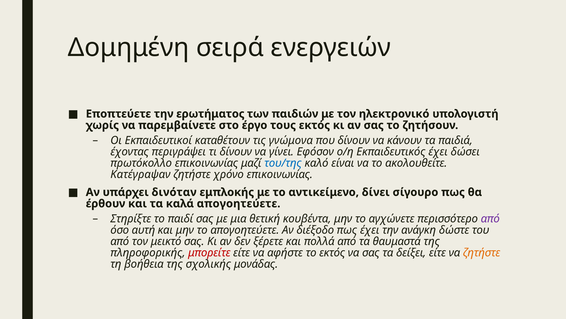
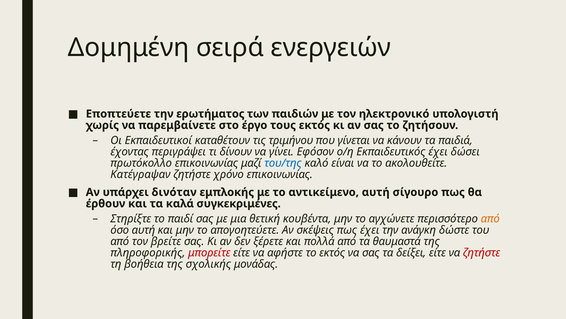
γνώμονα: γνώμονα -> τριμήνου
που δίνουν: δίνουν -> γίνεται
αντικείμενο δίνει: δίνει -> αυτή
καλά απογοητεύετε: απογοητεύετε -> συγκεκριμένες
από at (490, 218) colour: purple -> orange
διέξοδο: διέξοδο -> σκέψεις
μεικτό: μεικτό -> βρείτε
ζητήστε at (482, 252) colour: orange -> red
